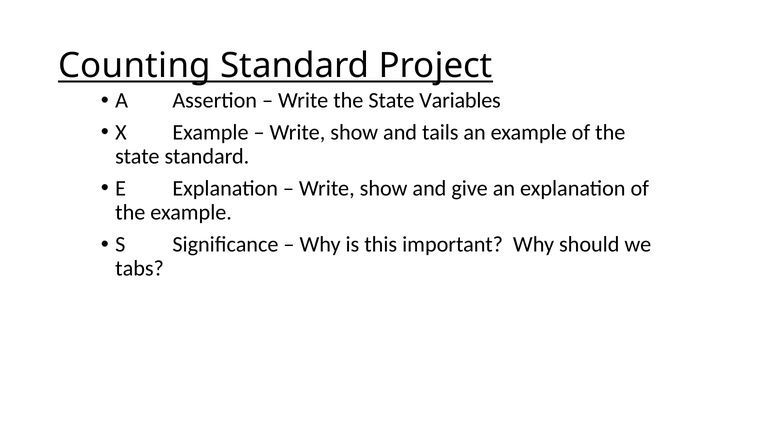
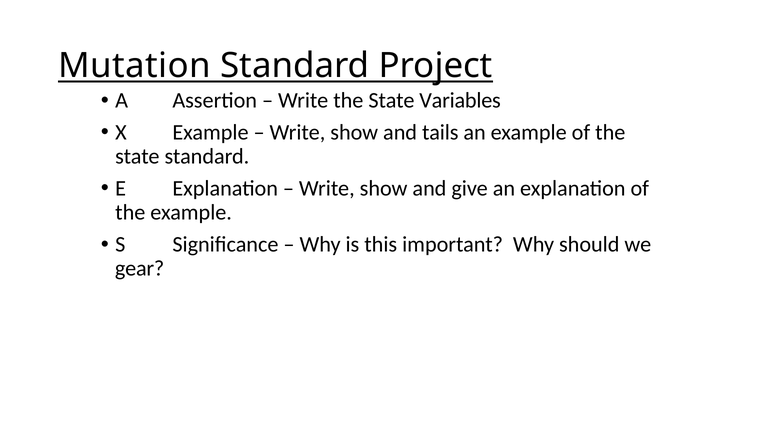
Counting: Counting -> Mutation
tabs: tabs -> gear
